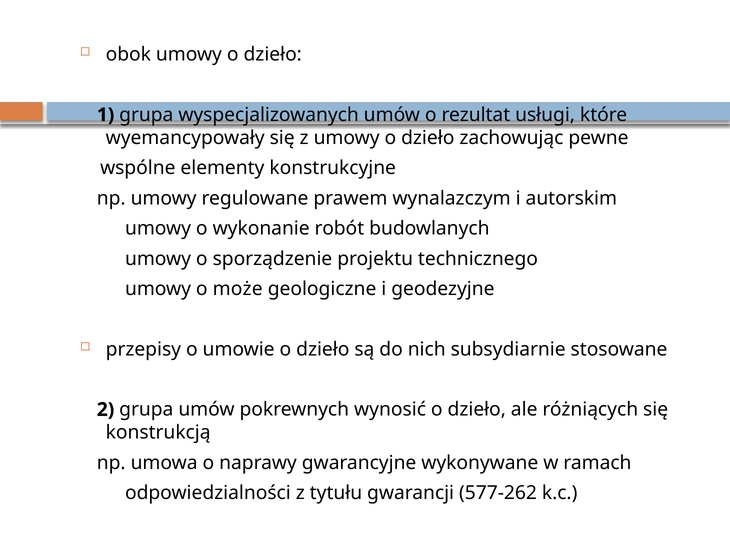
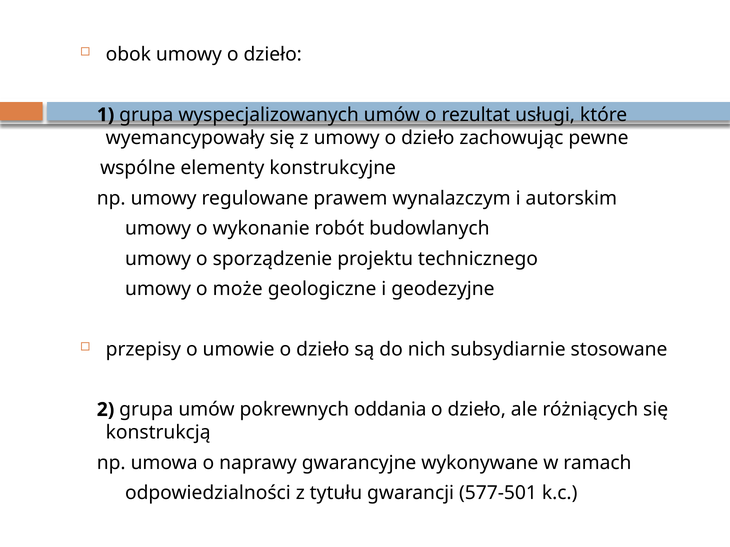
wynosić: wynosić -> oddania
577-262: 577-262 -> 577-501
